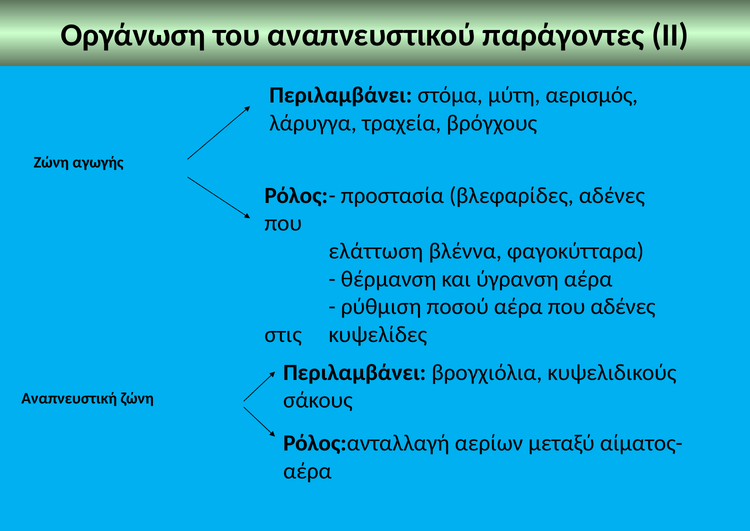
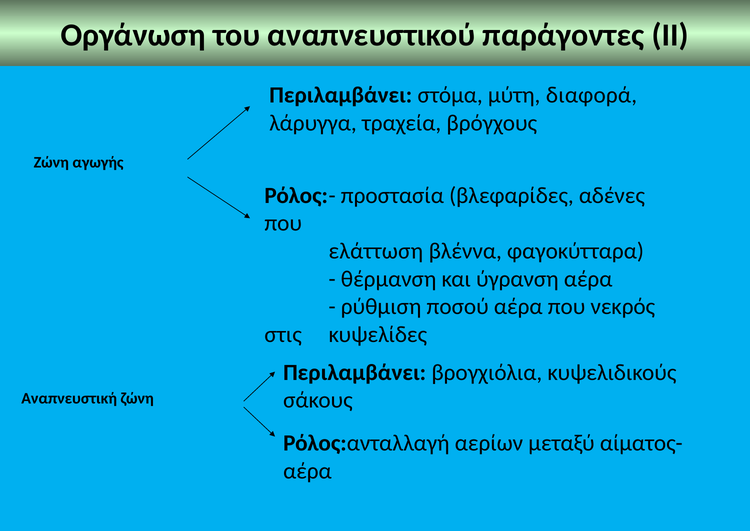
αερισμός: αερισμός -> διαφορά
που αδένες: αδένες -> νεκρός
